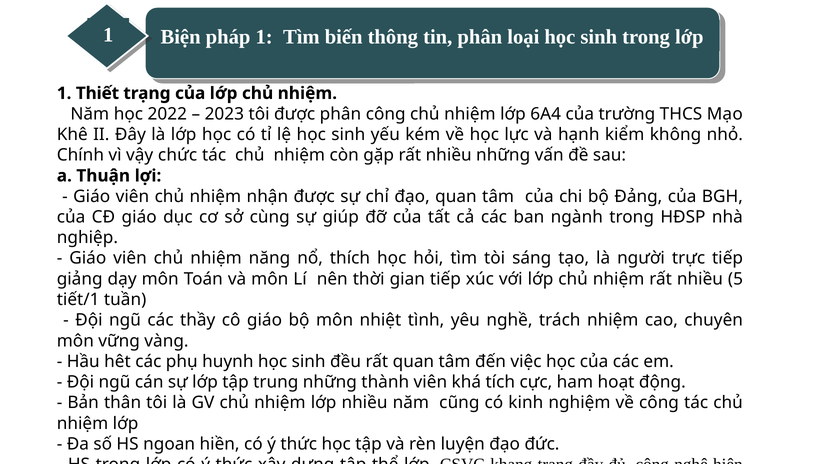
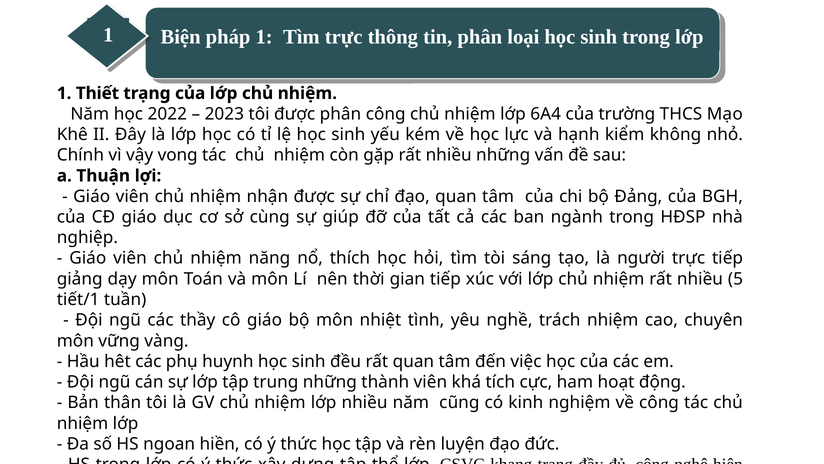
Tìm biến: biến -> trực
chức: chức -> vọng
